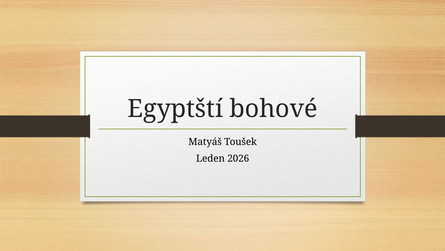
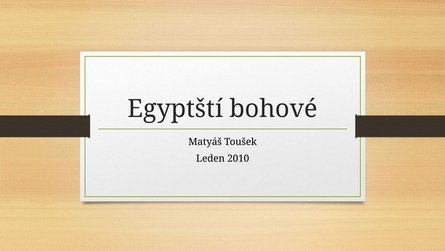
2026: 2026 -> 2010
